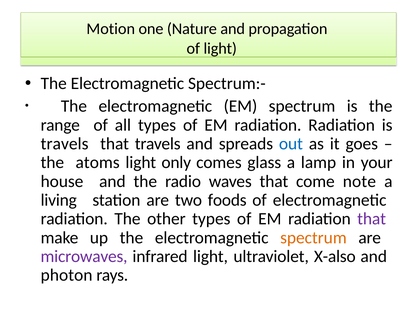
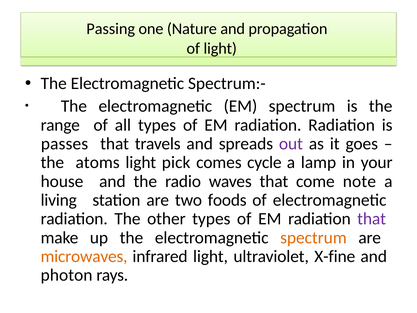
Motion: Motion -> Passing
travels at (65, 144): travels -> passes
out colour: blue -> purple
only: only -> pick
glass: glass -> cycle
microwaves colour: purple -> orange
X-also: X-also -> X-fine
